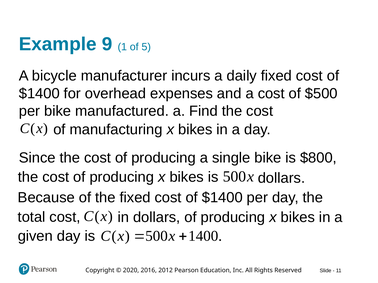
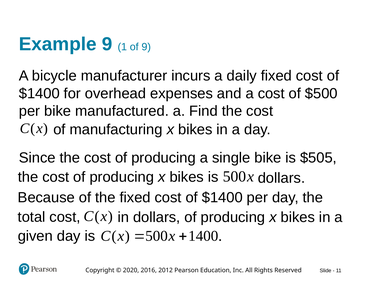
of 5: 5 -> 9
$800: $800 -> $505
